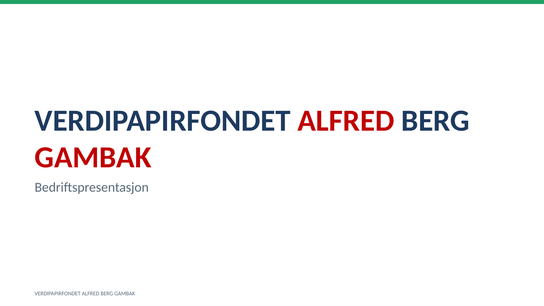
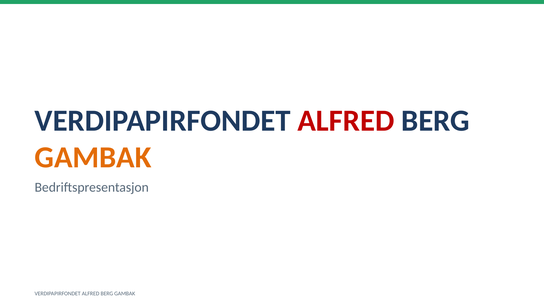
GAMBAK at (93, 157) colour: red -> orange
